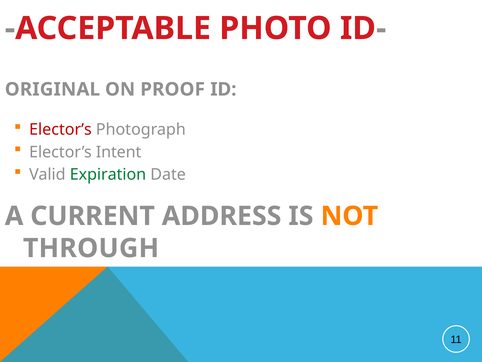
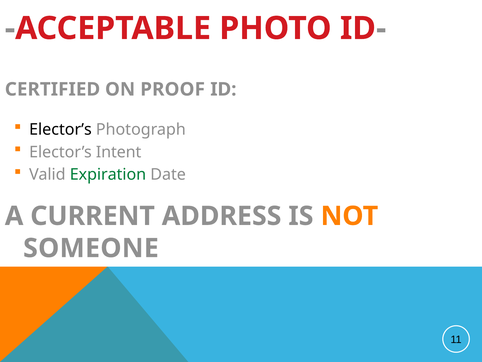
ORIGINAL: ORIGINAL -> CERTIFIED
Elector’s at (60, 129) colour: red -> black
THROUGH: THROUGH -> SOMEONE
